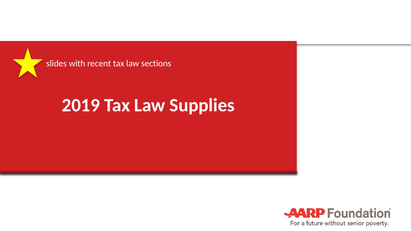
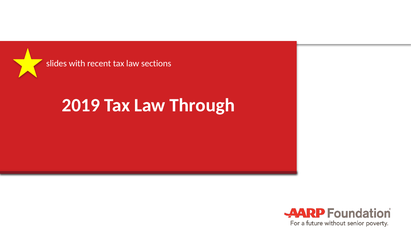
Supplies: Supplies -> Through
